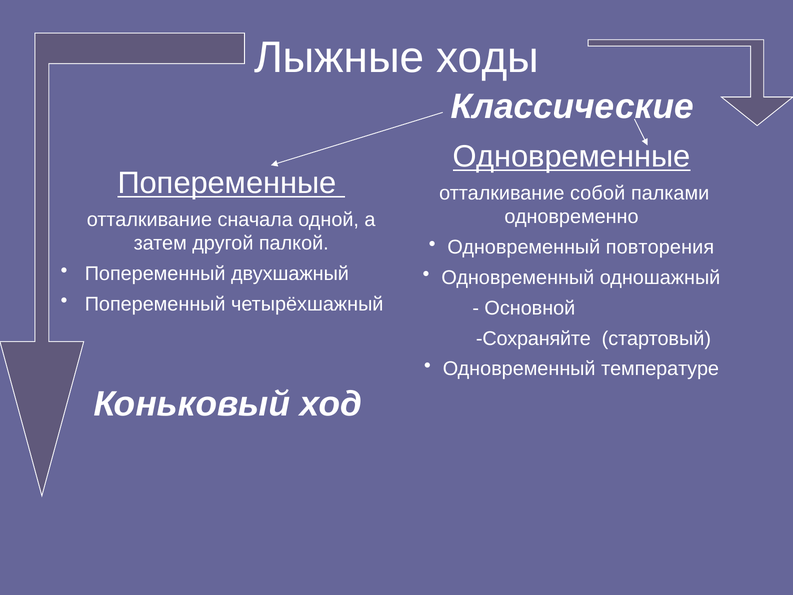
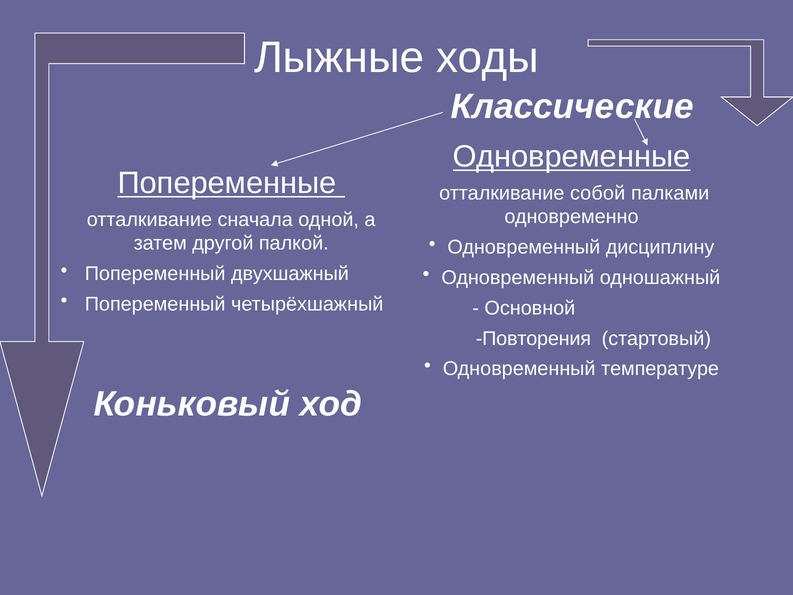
повторения: повторения -> дисциплину
Сохраняйте: Сохраняйте -> Повторения
